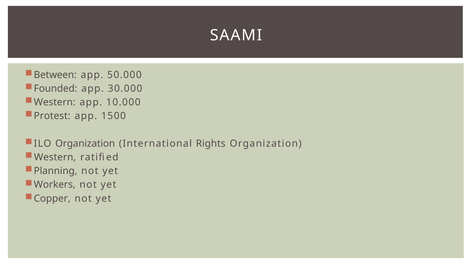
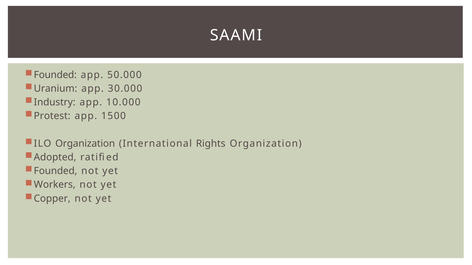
Between at (55, 75): Between -> Founded
Founded: Founded -> Uranium
Western at (55, 102): Western -> Industry
Western at (55, 158): Western -> Adopted
Planning at (56, 171): Planning -> Founded
